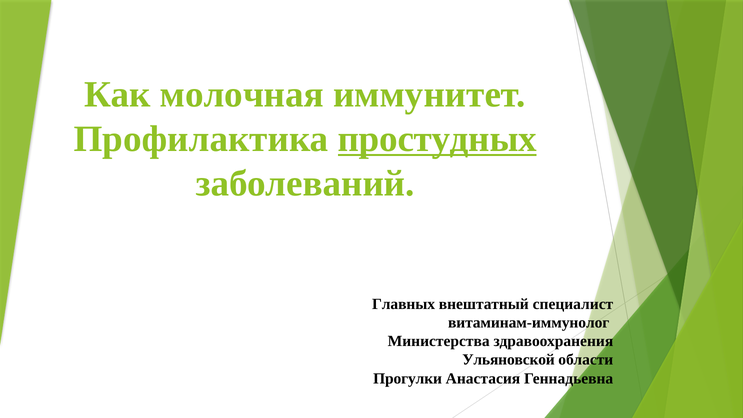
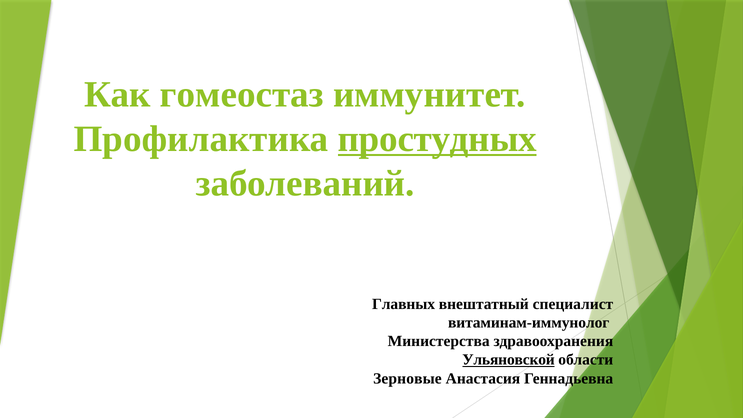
молочная: молочная -> гомеостаз
Ульяновской underline: none -> present
Прогулки: Прогулки -> Зерновые
